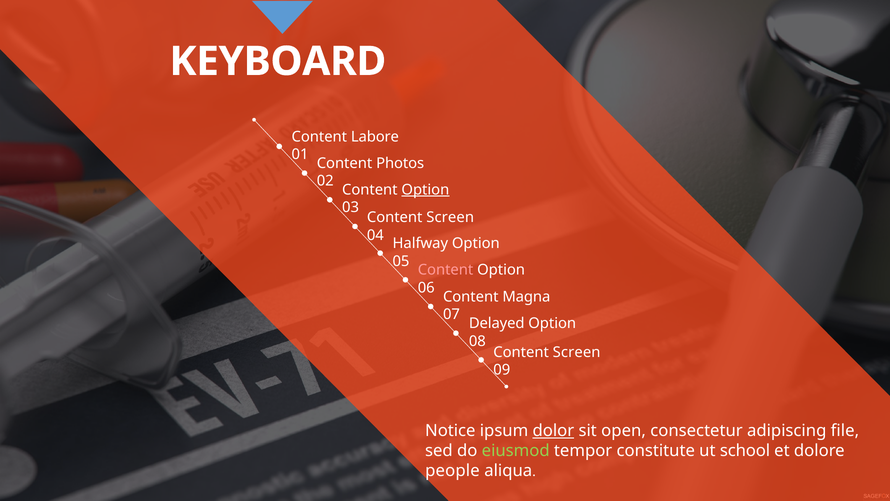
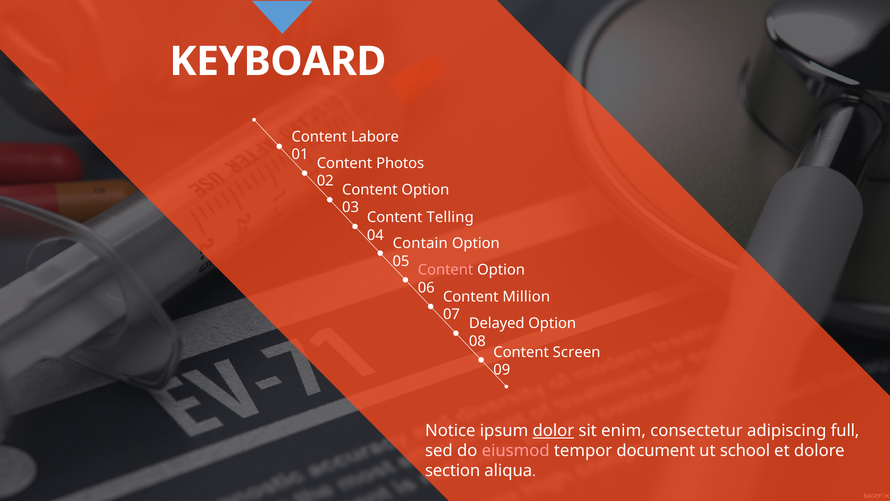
Option at (425, 190) underline: present -> none
Screen at (450, 217): Screen -> Telling
Halfway: Halfway -> Contain
Magna: Magna -> Million
open: open -> enim
file: file -> full
eiusmod colour: light green -> pink
constitute: constitute -> document
people: people -> section
